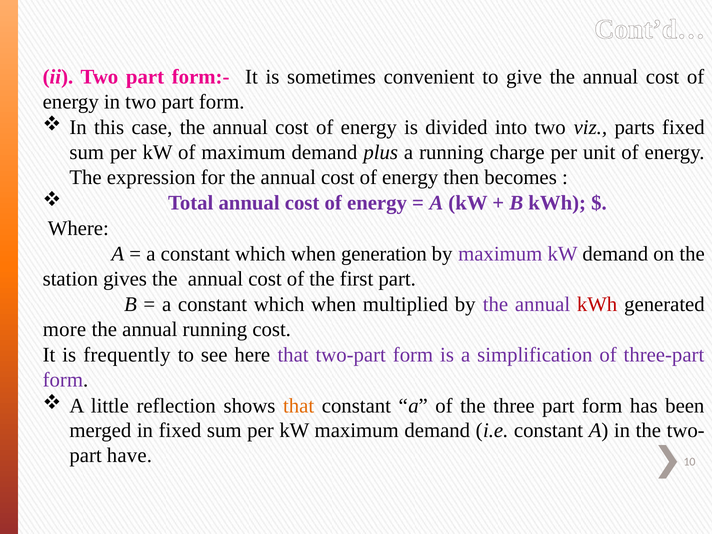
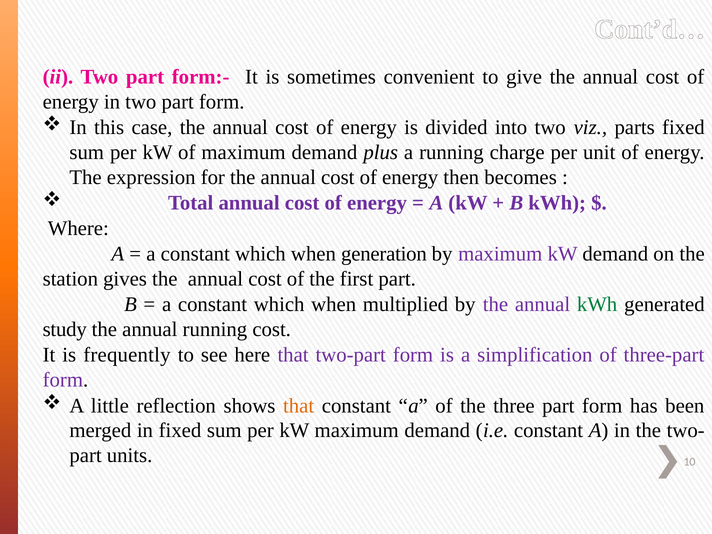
kWh at (597, 305) colour: red -> green
more: more -> study
have: have -> units
